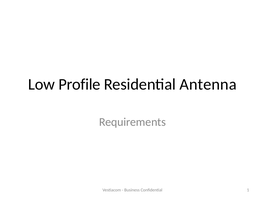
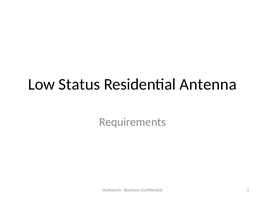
Profile: Profile -> Status
